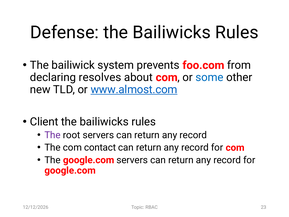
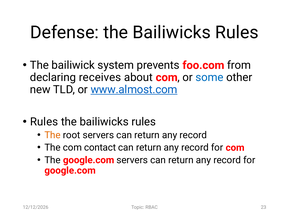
resolves: resolves -> receives
Client at (44, 122): Client -> Rules
The at (53, 135) colour: purple -> orange
